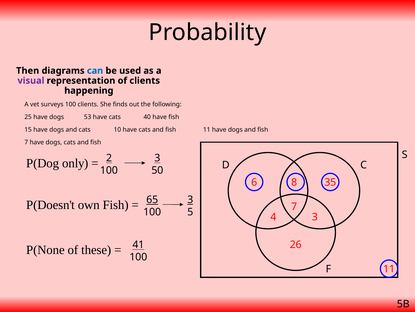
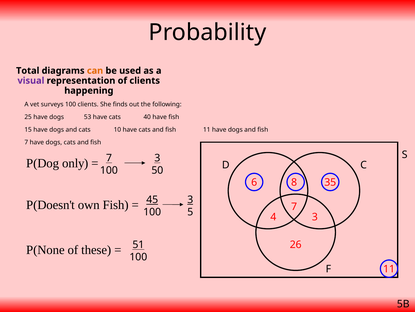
Then: Then -> Total
can colour: blue -> orange
2 at (109, 158): 2 -> 7
65: 65 -> 45
41: 41 -> 51
